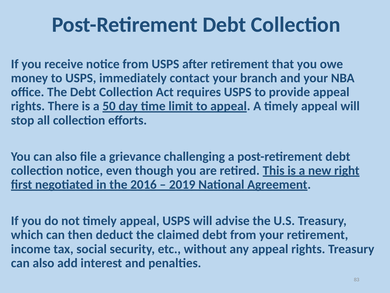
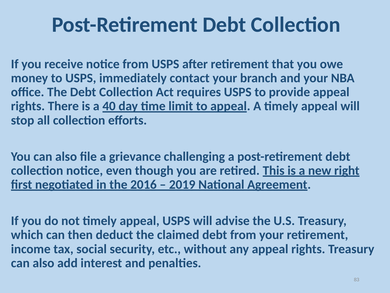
50: 50 -> 40
